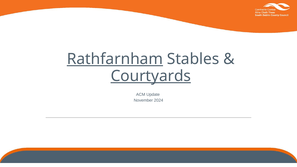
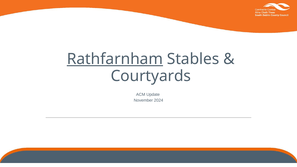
Courtyards underline: present -> none
